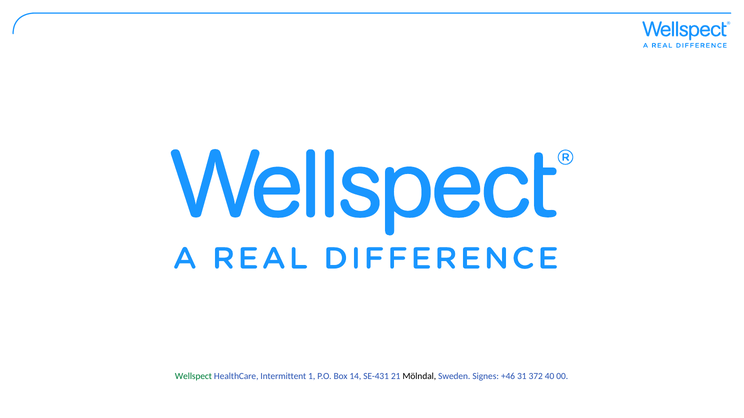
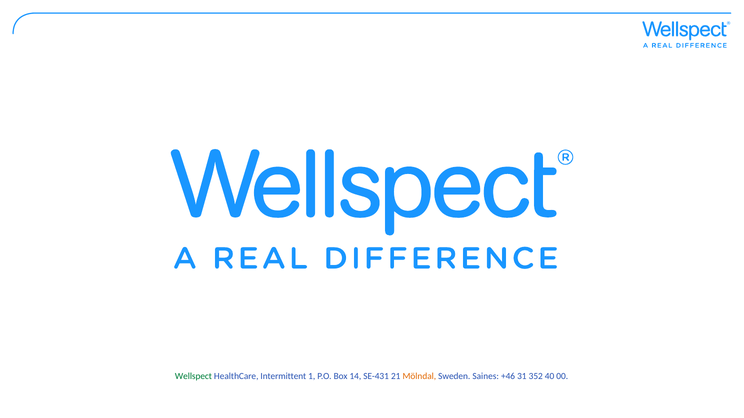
Mölndal colour: black -> orange
Signes: Signes -> Saines
372: 372 -> 352
